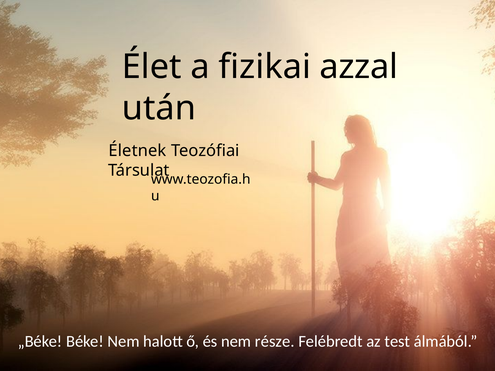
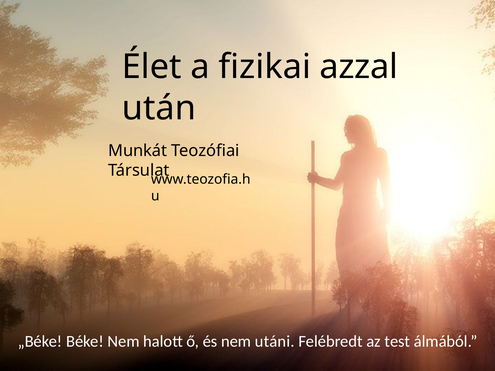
Életnek: Életnek -> Munkát
része: része -> utáni
